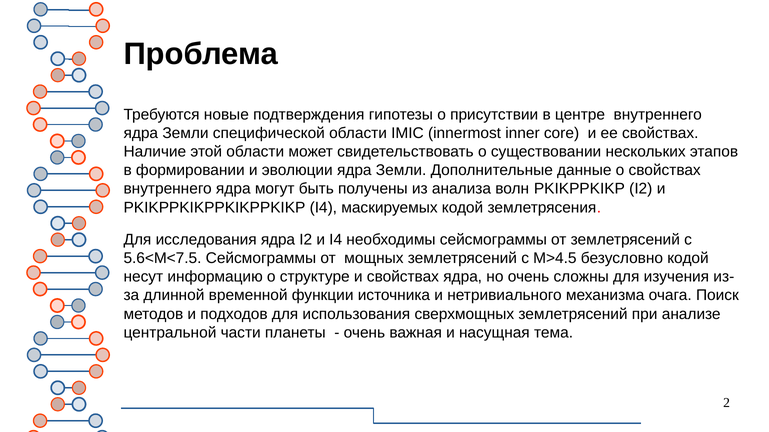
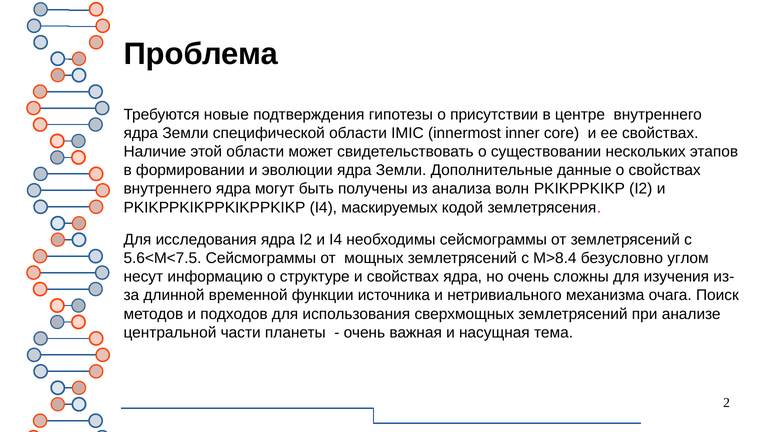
М>4.5: М>4.5 -> М>8.4
безусловно кодой: кодой -> углом
